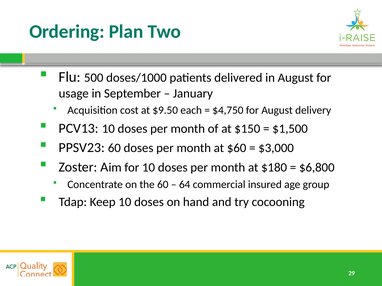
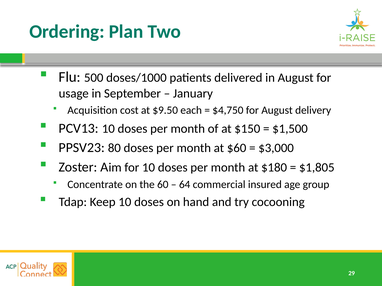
PPSV23 60: 60 -> 80
$6,800: $6,800 -> $1,805
